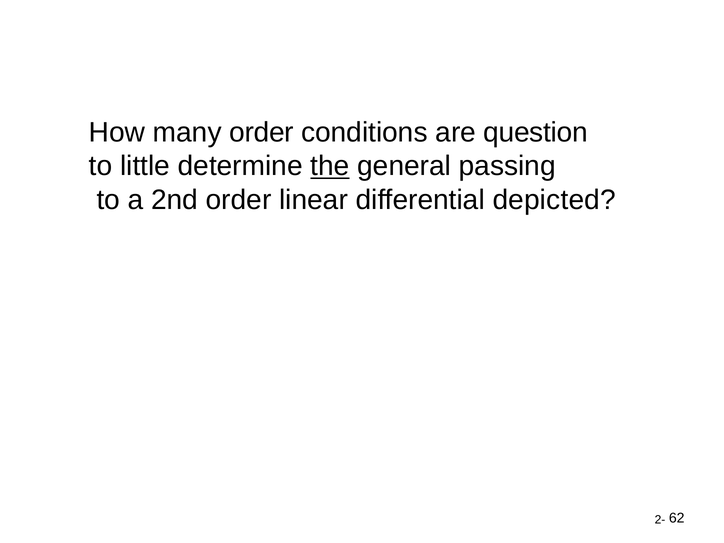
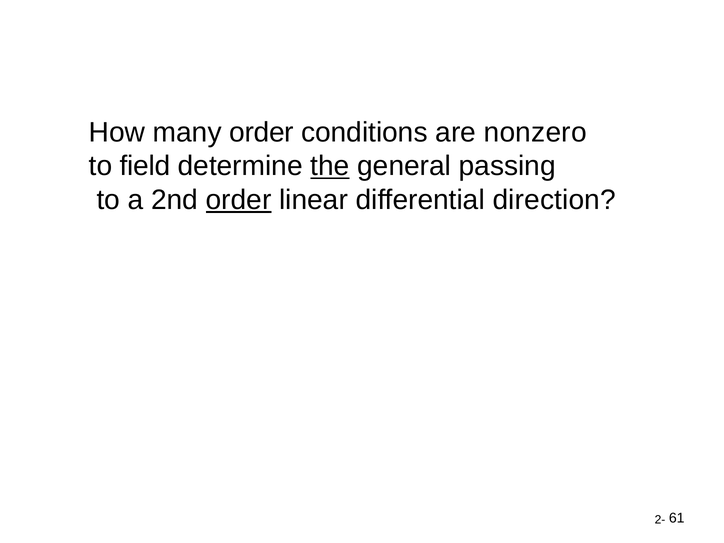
question: question -> nonzero
little: little -> field
order at (239, 200) underline: none -> present
depicted: depicted -> direction
62: 62 -> 61
